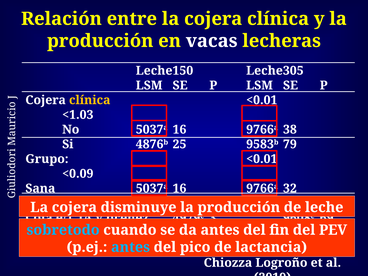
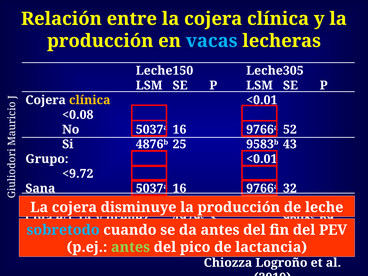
vacas colour: white -> light blue
<1.03: <1.03 -> <0.08
38: 38 -> 52
79: 79 -> 43
<0.09: <0.09 -> <9.72
antes at (130, 247) colour: light blue -> light green
